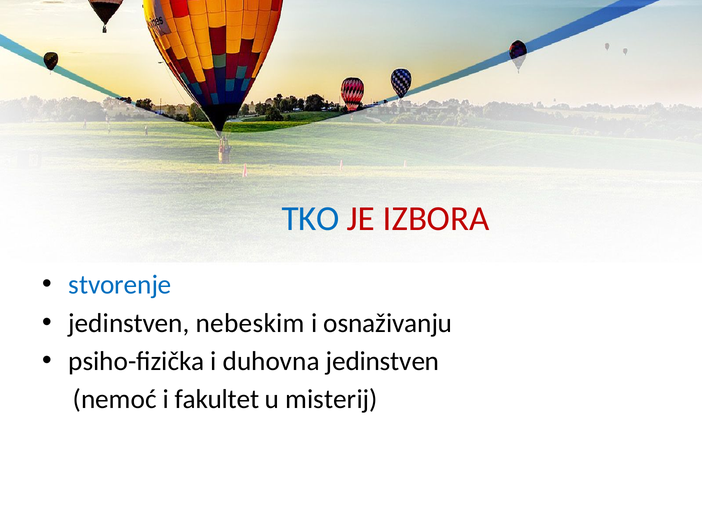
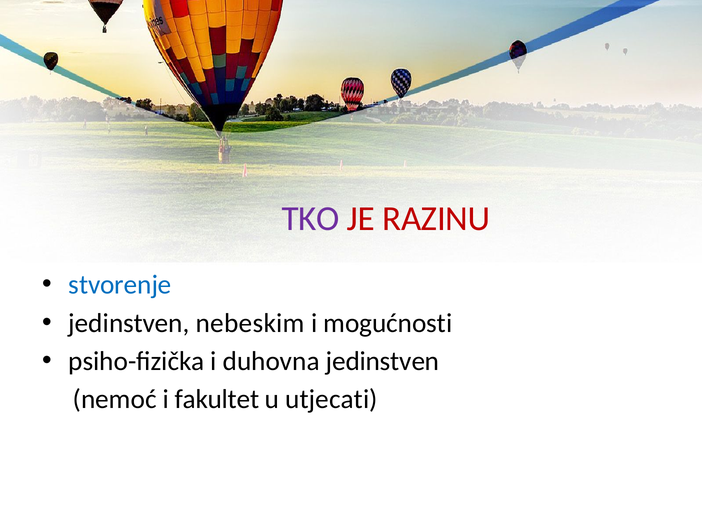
TKO colour: blue -> purple
IZBORA: IZBORA -> RAZINU
osnaživanju: osnaživanju -> mogućnosti
misterij: misterij -> utjecati
